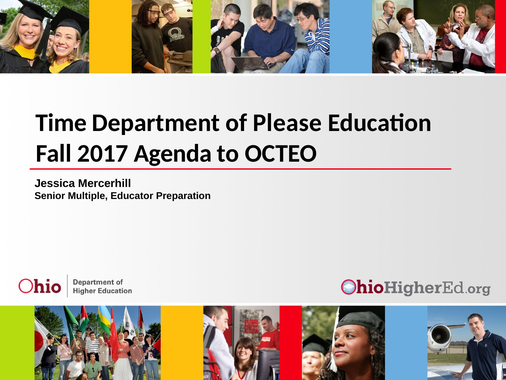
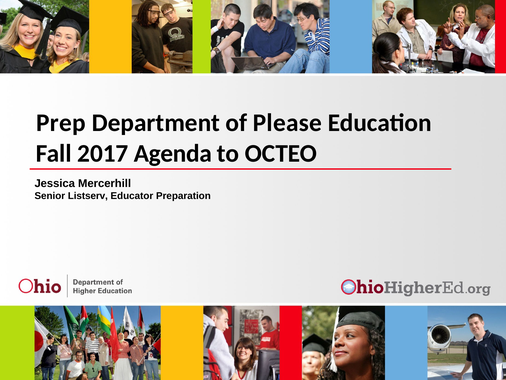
Time: Time -> Prep
Multiple: Multiple -> Listserv
